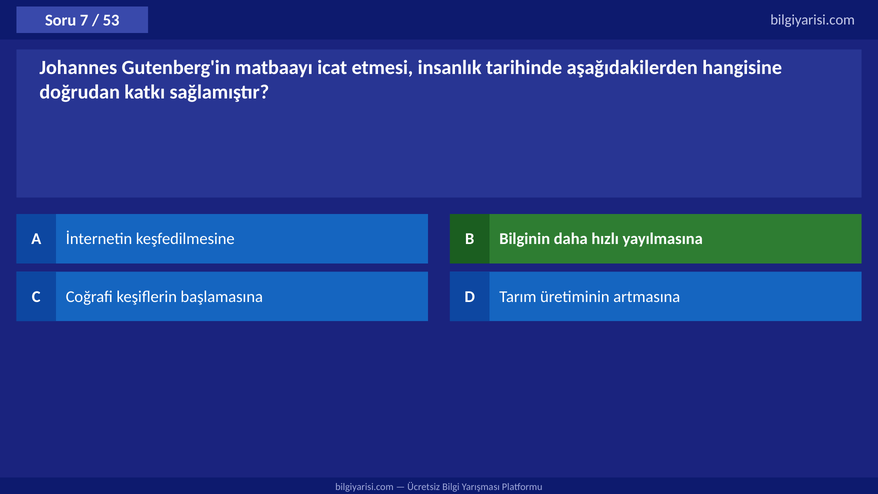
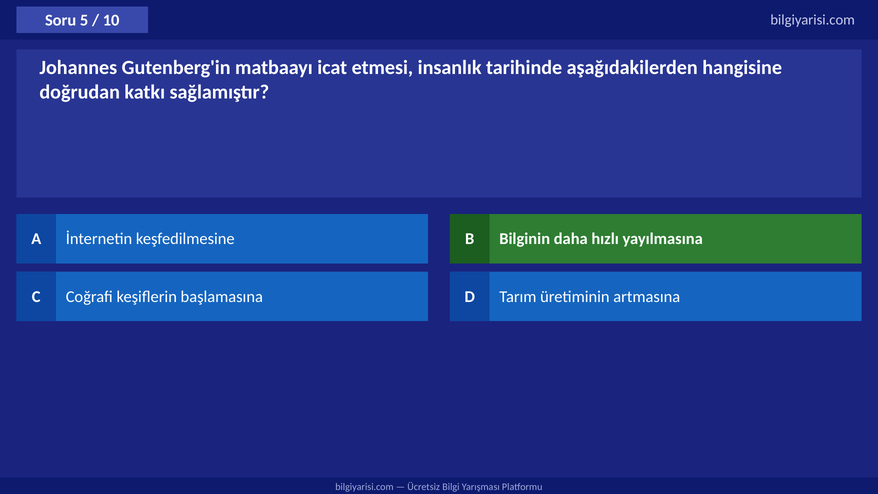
7: 7 -> 5
53: 53 -> 10
